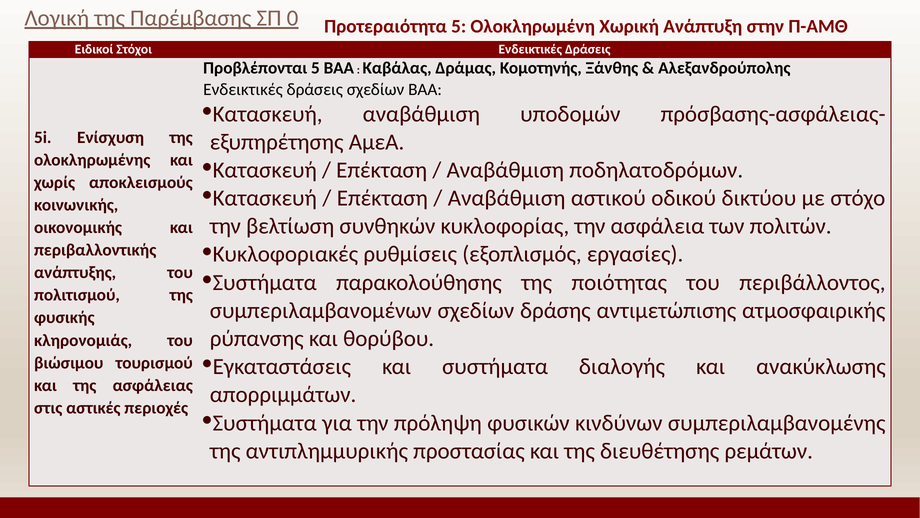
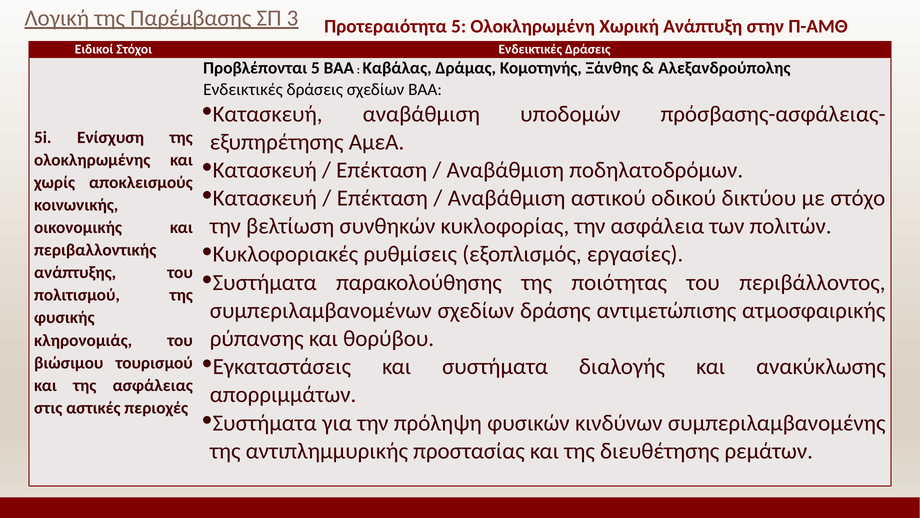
0: 0 -> 3
